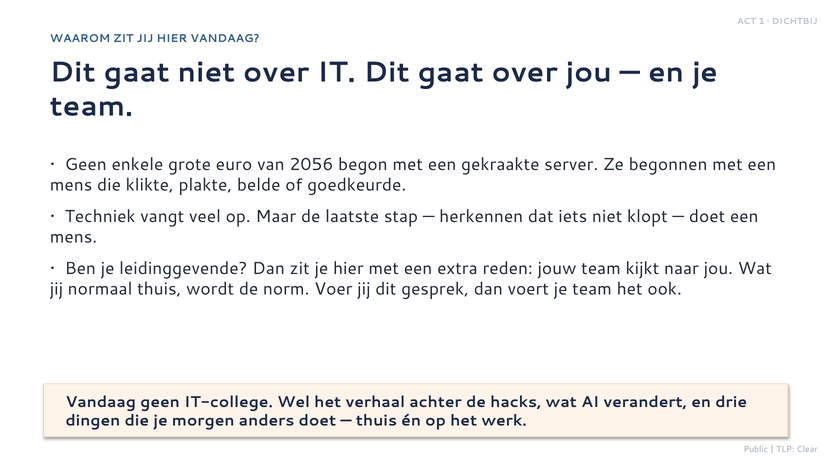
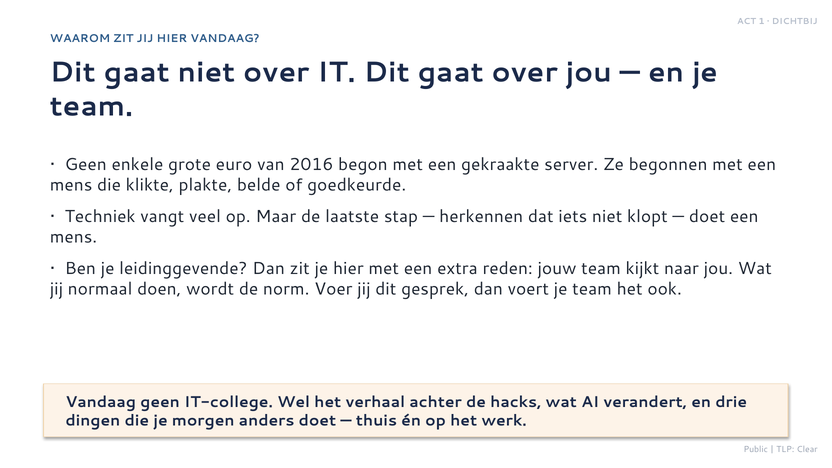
2056: 2056 -> 2016
normaal thuis: thuis -> doen
